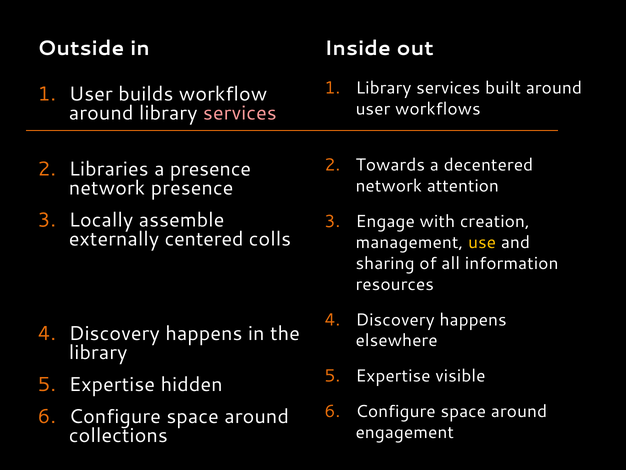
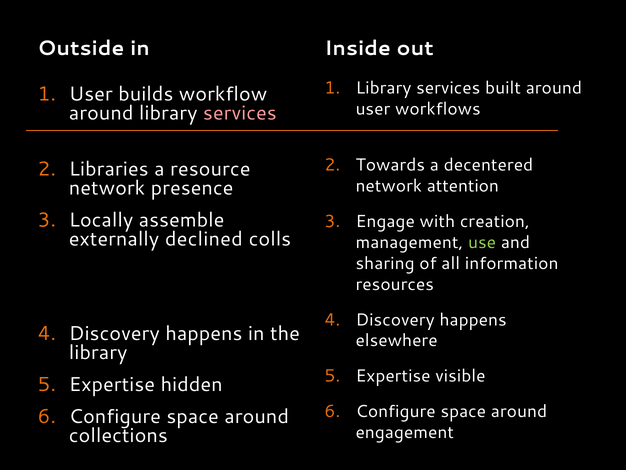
a presence: presence -> resource
centered: centered -> declined
use colour: yellow -> light green
